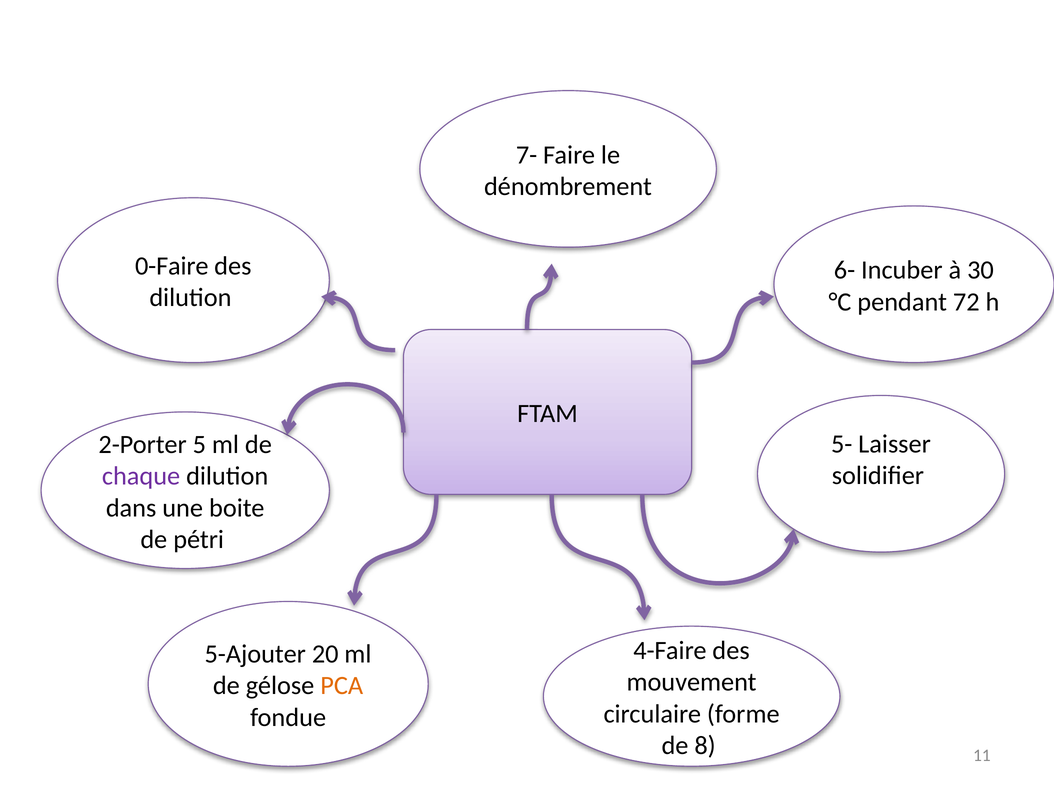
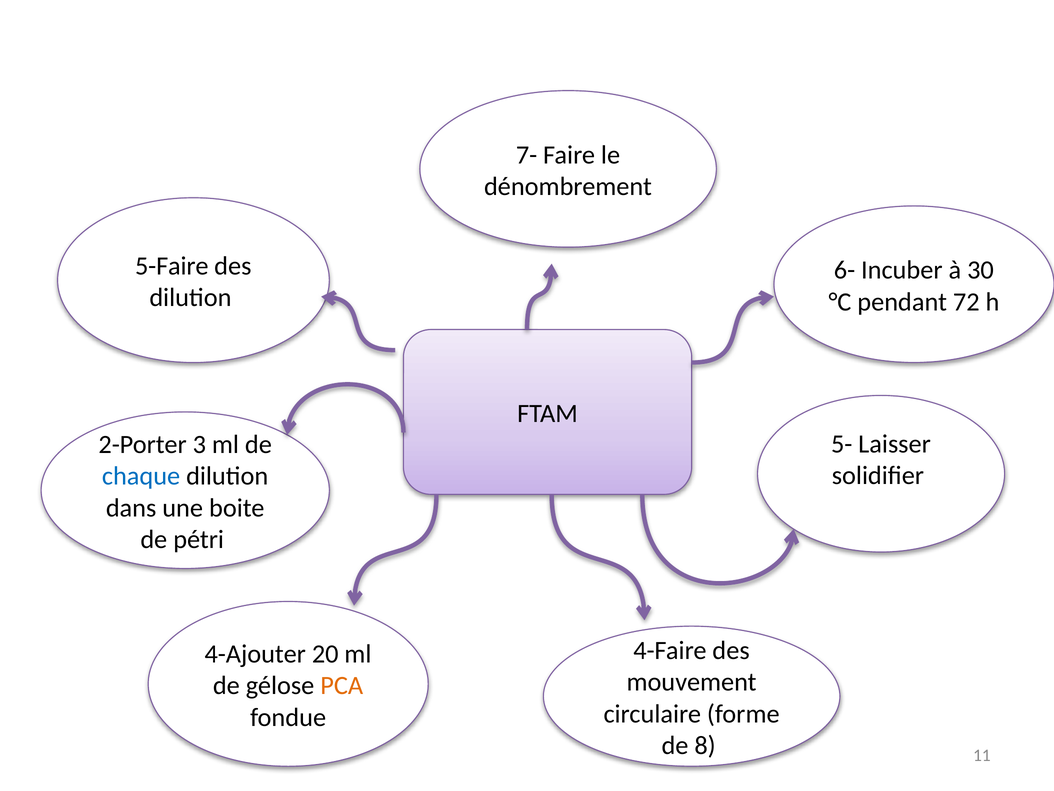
0-Faire: 0-Faire -> 5-Faire
5: 5 -> 3
chaque colour: purple -> blue
5-Ajouter: 5-Ajouter -> 4-Ajouter
